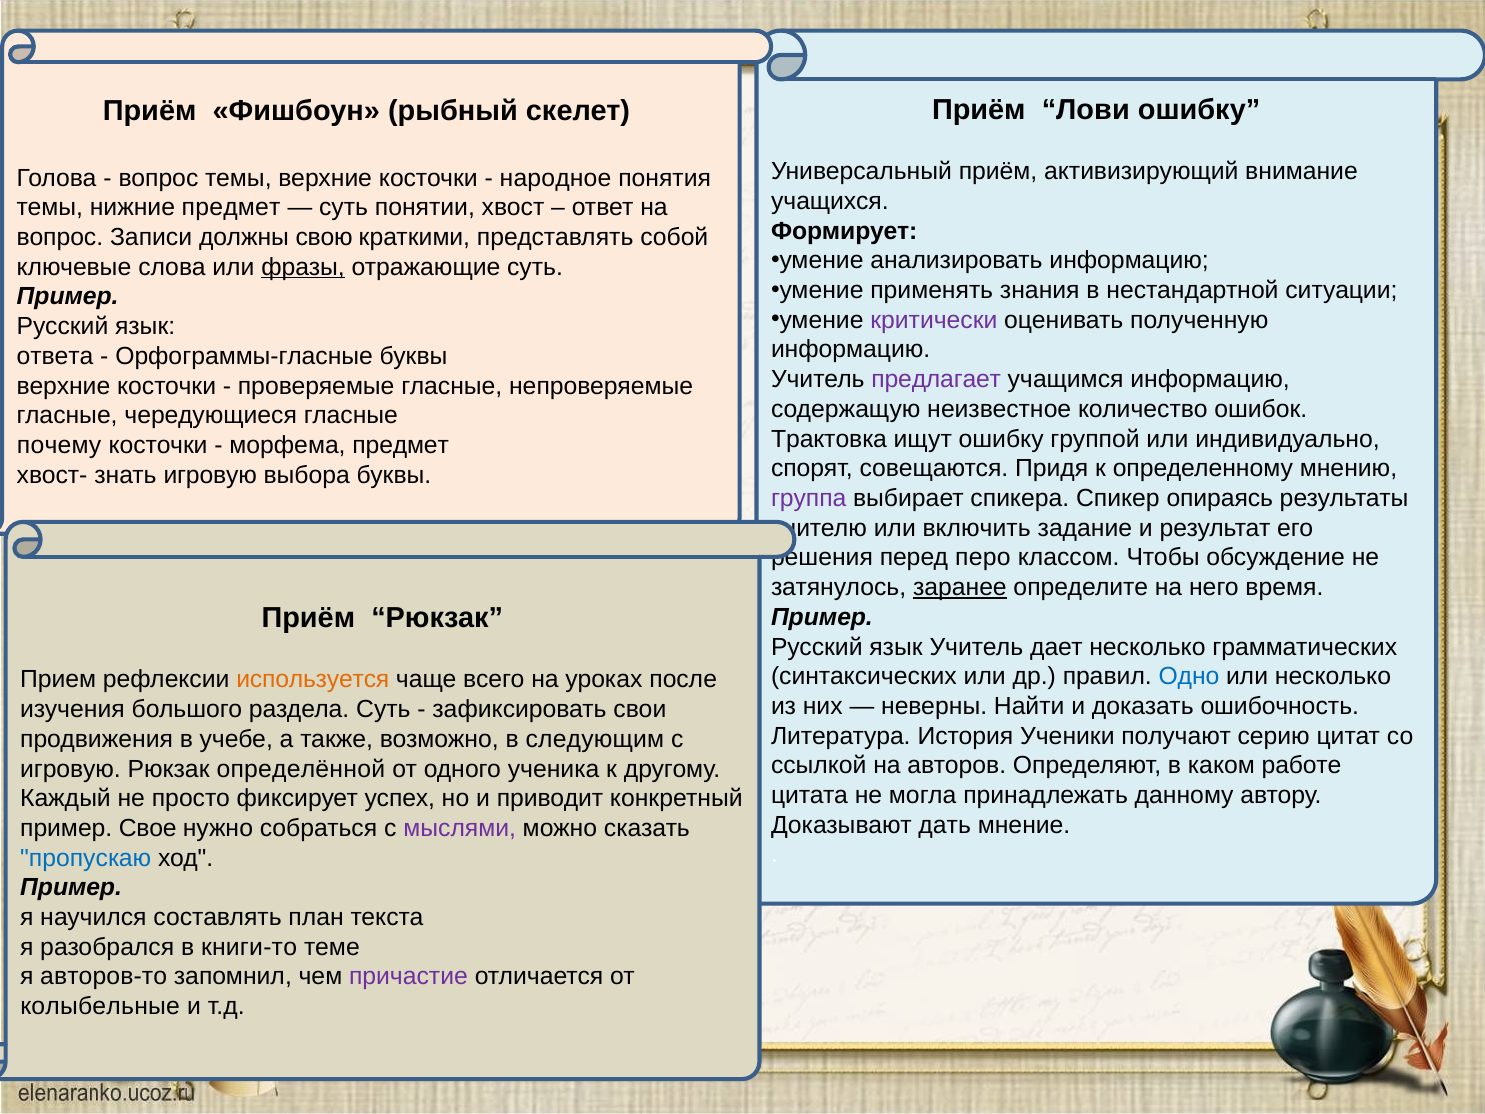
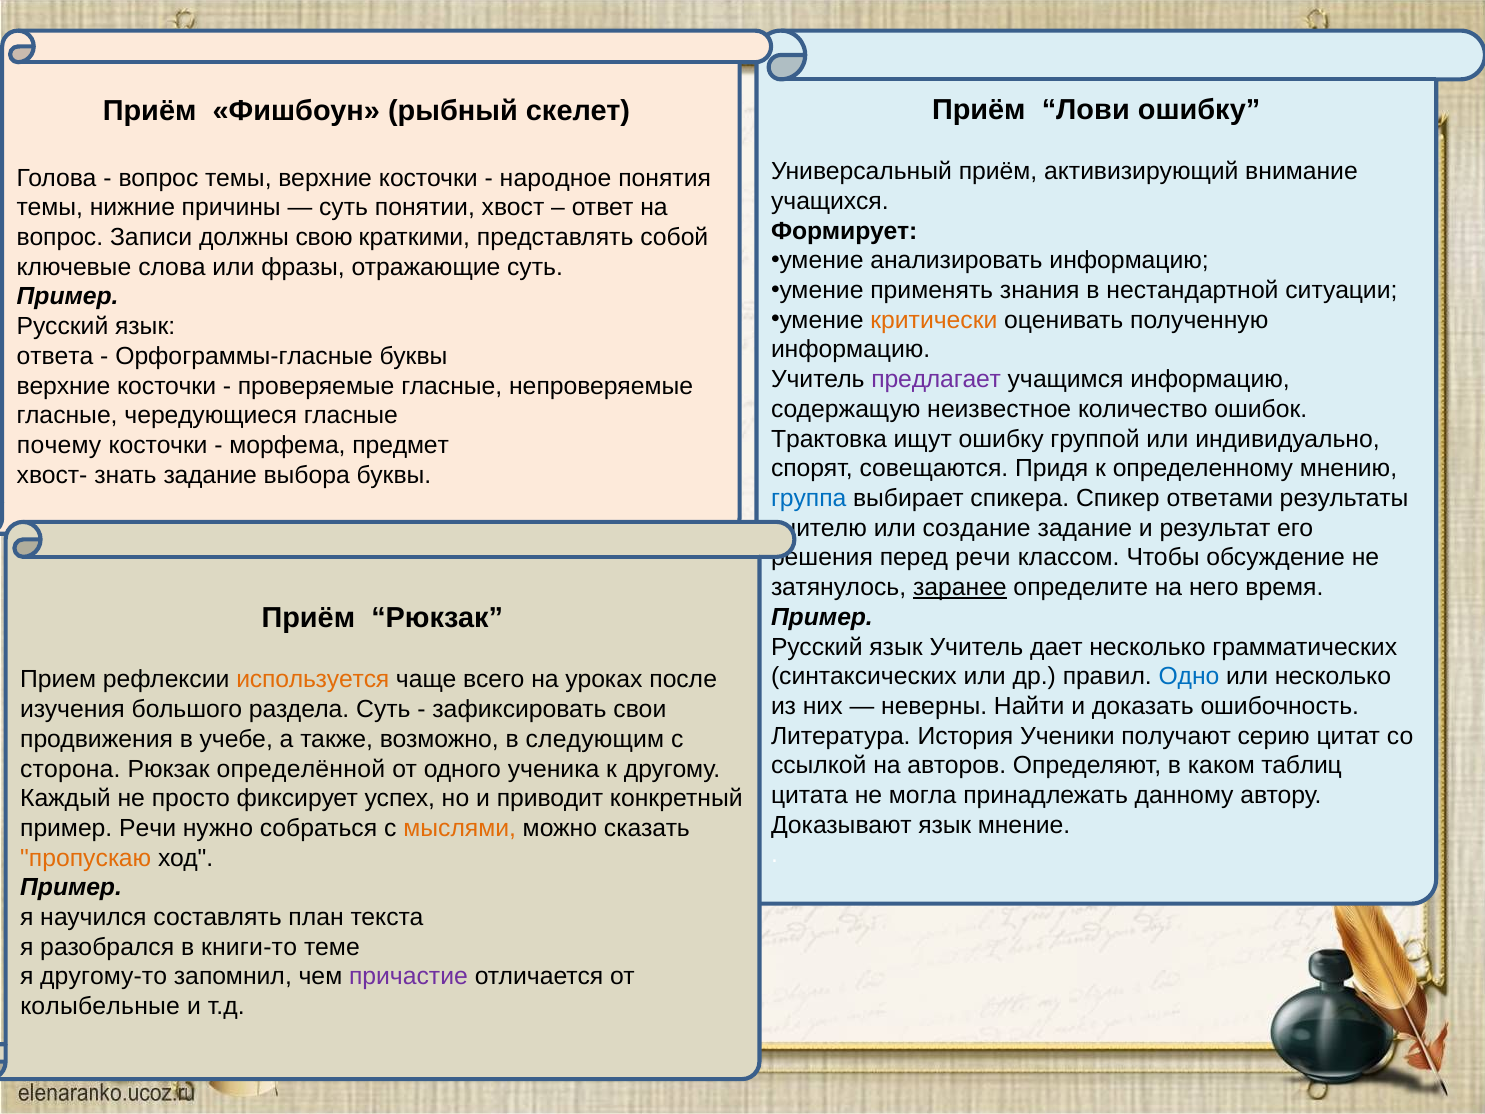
нижние предмет: предмет -> причины
фразы underline: present -> none
критически colour: purple -> orange
знать игровую: игровую -> задание
группа colour: purple -> blue
опираясь: опираясь -> ответами
включить: включить -> создание
перед перо: перо -> речи
работе: работе -> таблиц
игровую at (70, 769): игровую -> сторона
дать at (945, 825): дать -> язык
пример Свое: Свое -> Речи
мыслями colour: purple -> orange
пропускаю colour: blue -> orange
авторов-то: авторов-то -> другому-то
